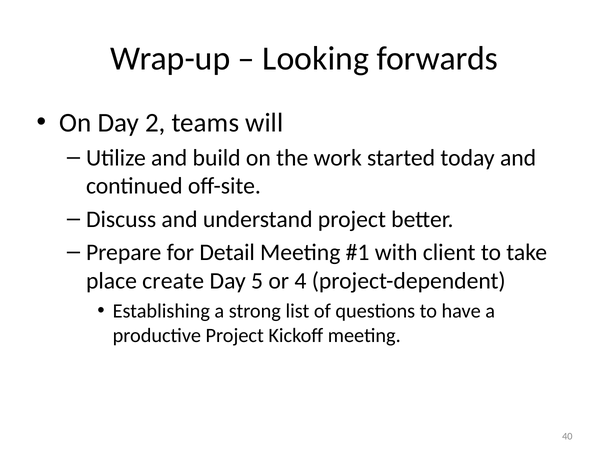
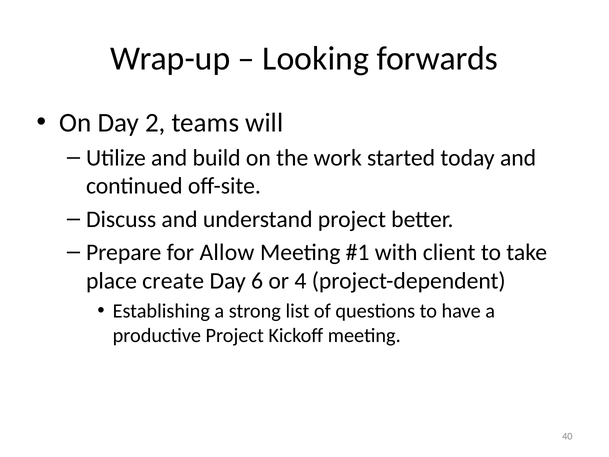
Detail: Detail -> Allow
5: 5 -> 6
